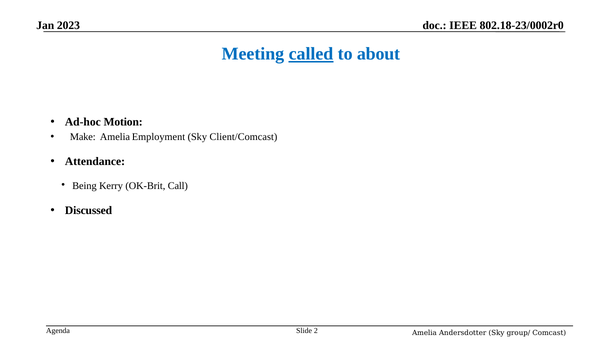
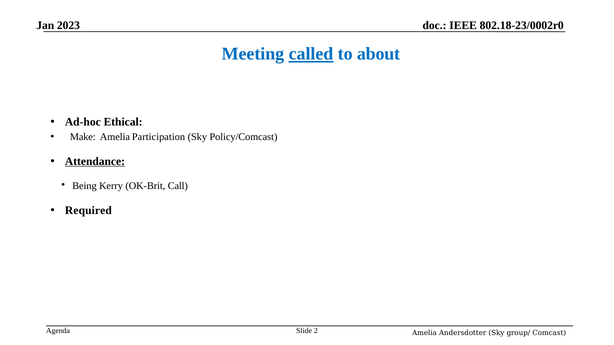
Motion: Motion -> Ethical
Employment: Employment -> Participation
Client/Comcast: Client/Comcast -> Policy/Comcast
Attendance underline: none -> present
Discussed: Discussed -> Required
